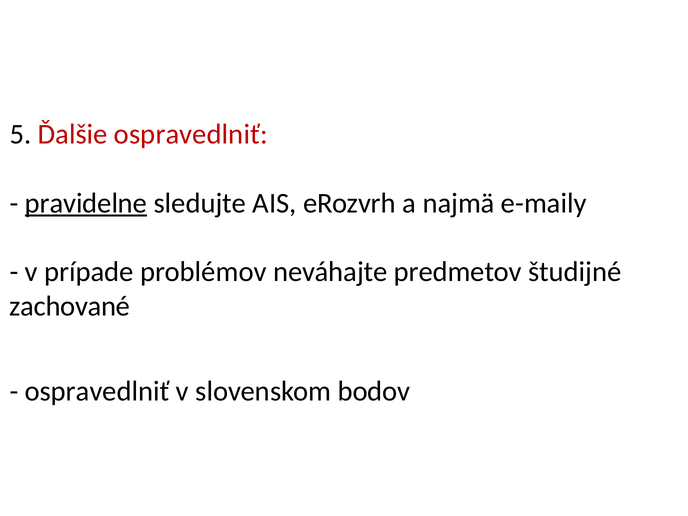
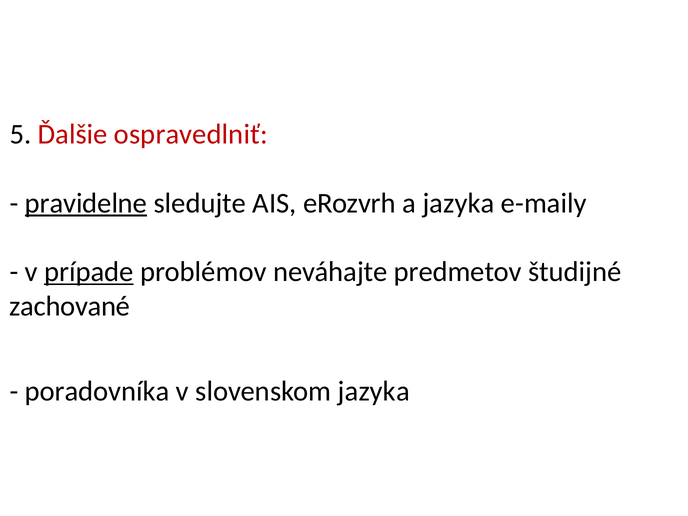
a najmä: najmä -> jazyka
prípade underline: none -> present
ospravedlniť at (97, 391): ospravedlniť -> poradovníka
slovenskom bodov: bodov -> jazyka
